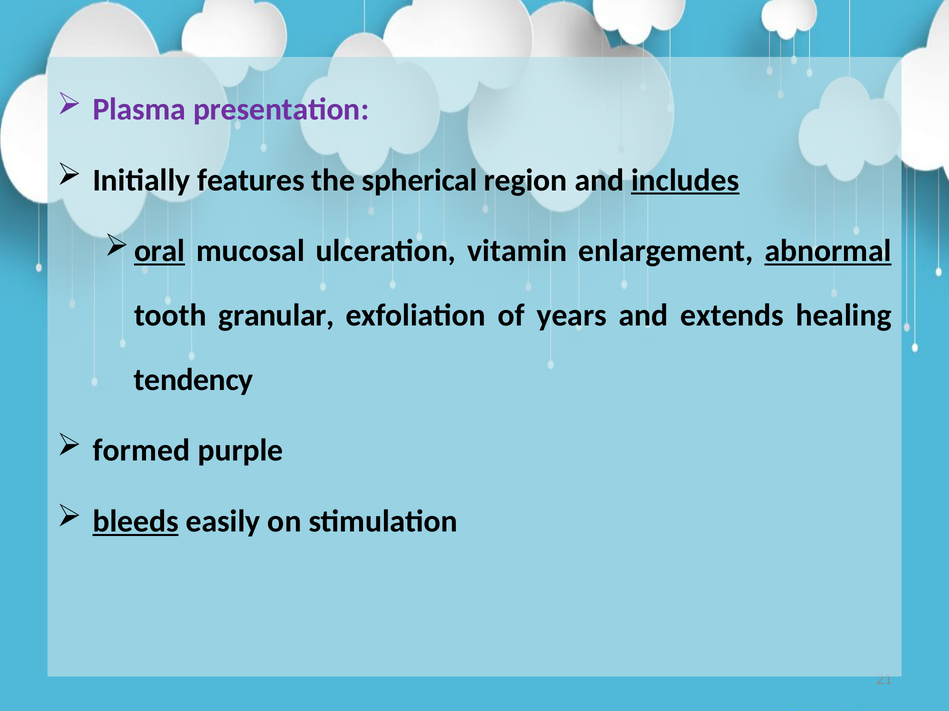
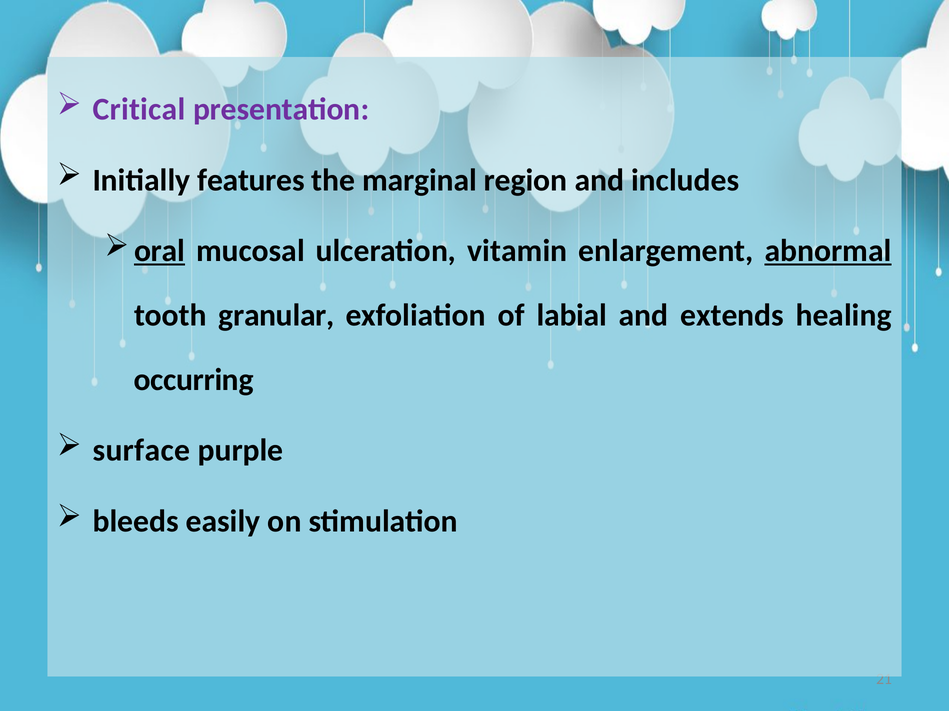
Plasma: Plasma -> Critical
spherical: spherical -> marginal
includes underline: present -> none
years: years -> labial
tendency: tendency -> occurring
formed: formed -> surface
bleeds underline: present -> none
